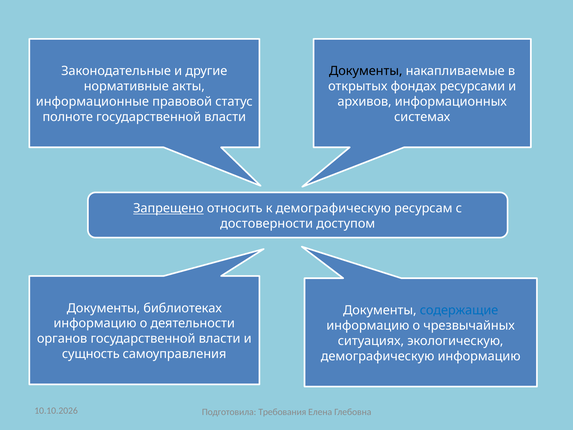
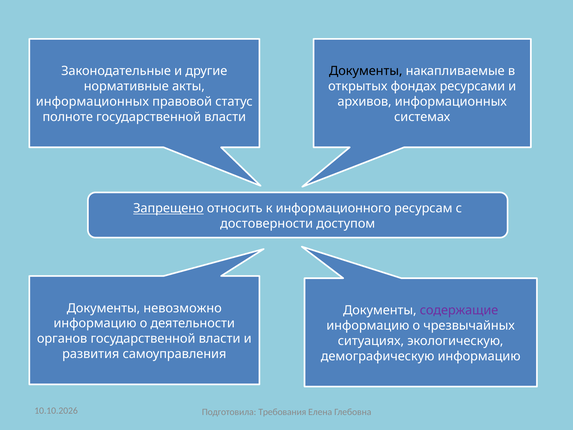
информационные at (92, 102): информационные -> информационных
к демографическую: демографическую -> информационного
библиотеках: библиотеках -> невозможно
содержащие colour: blue -> purple
сущность: сущность -> развития
